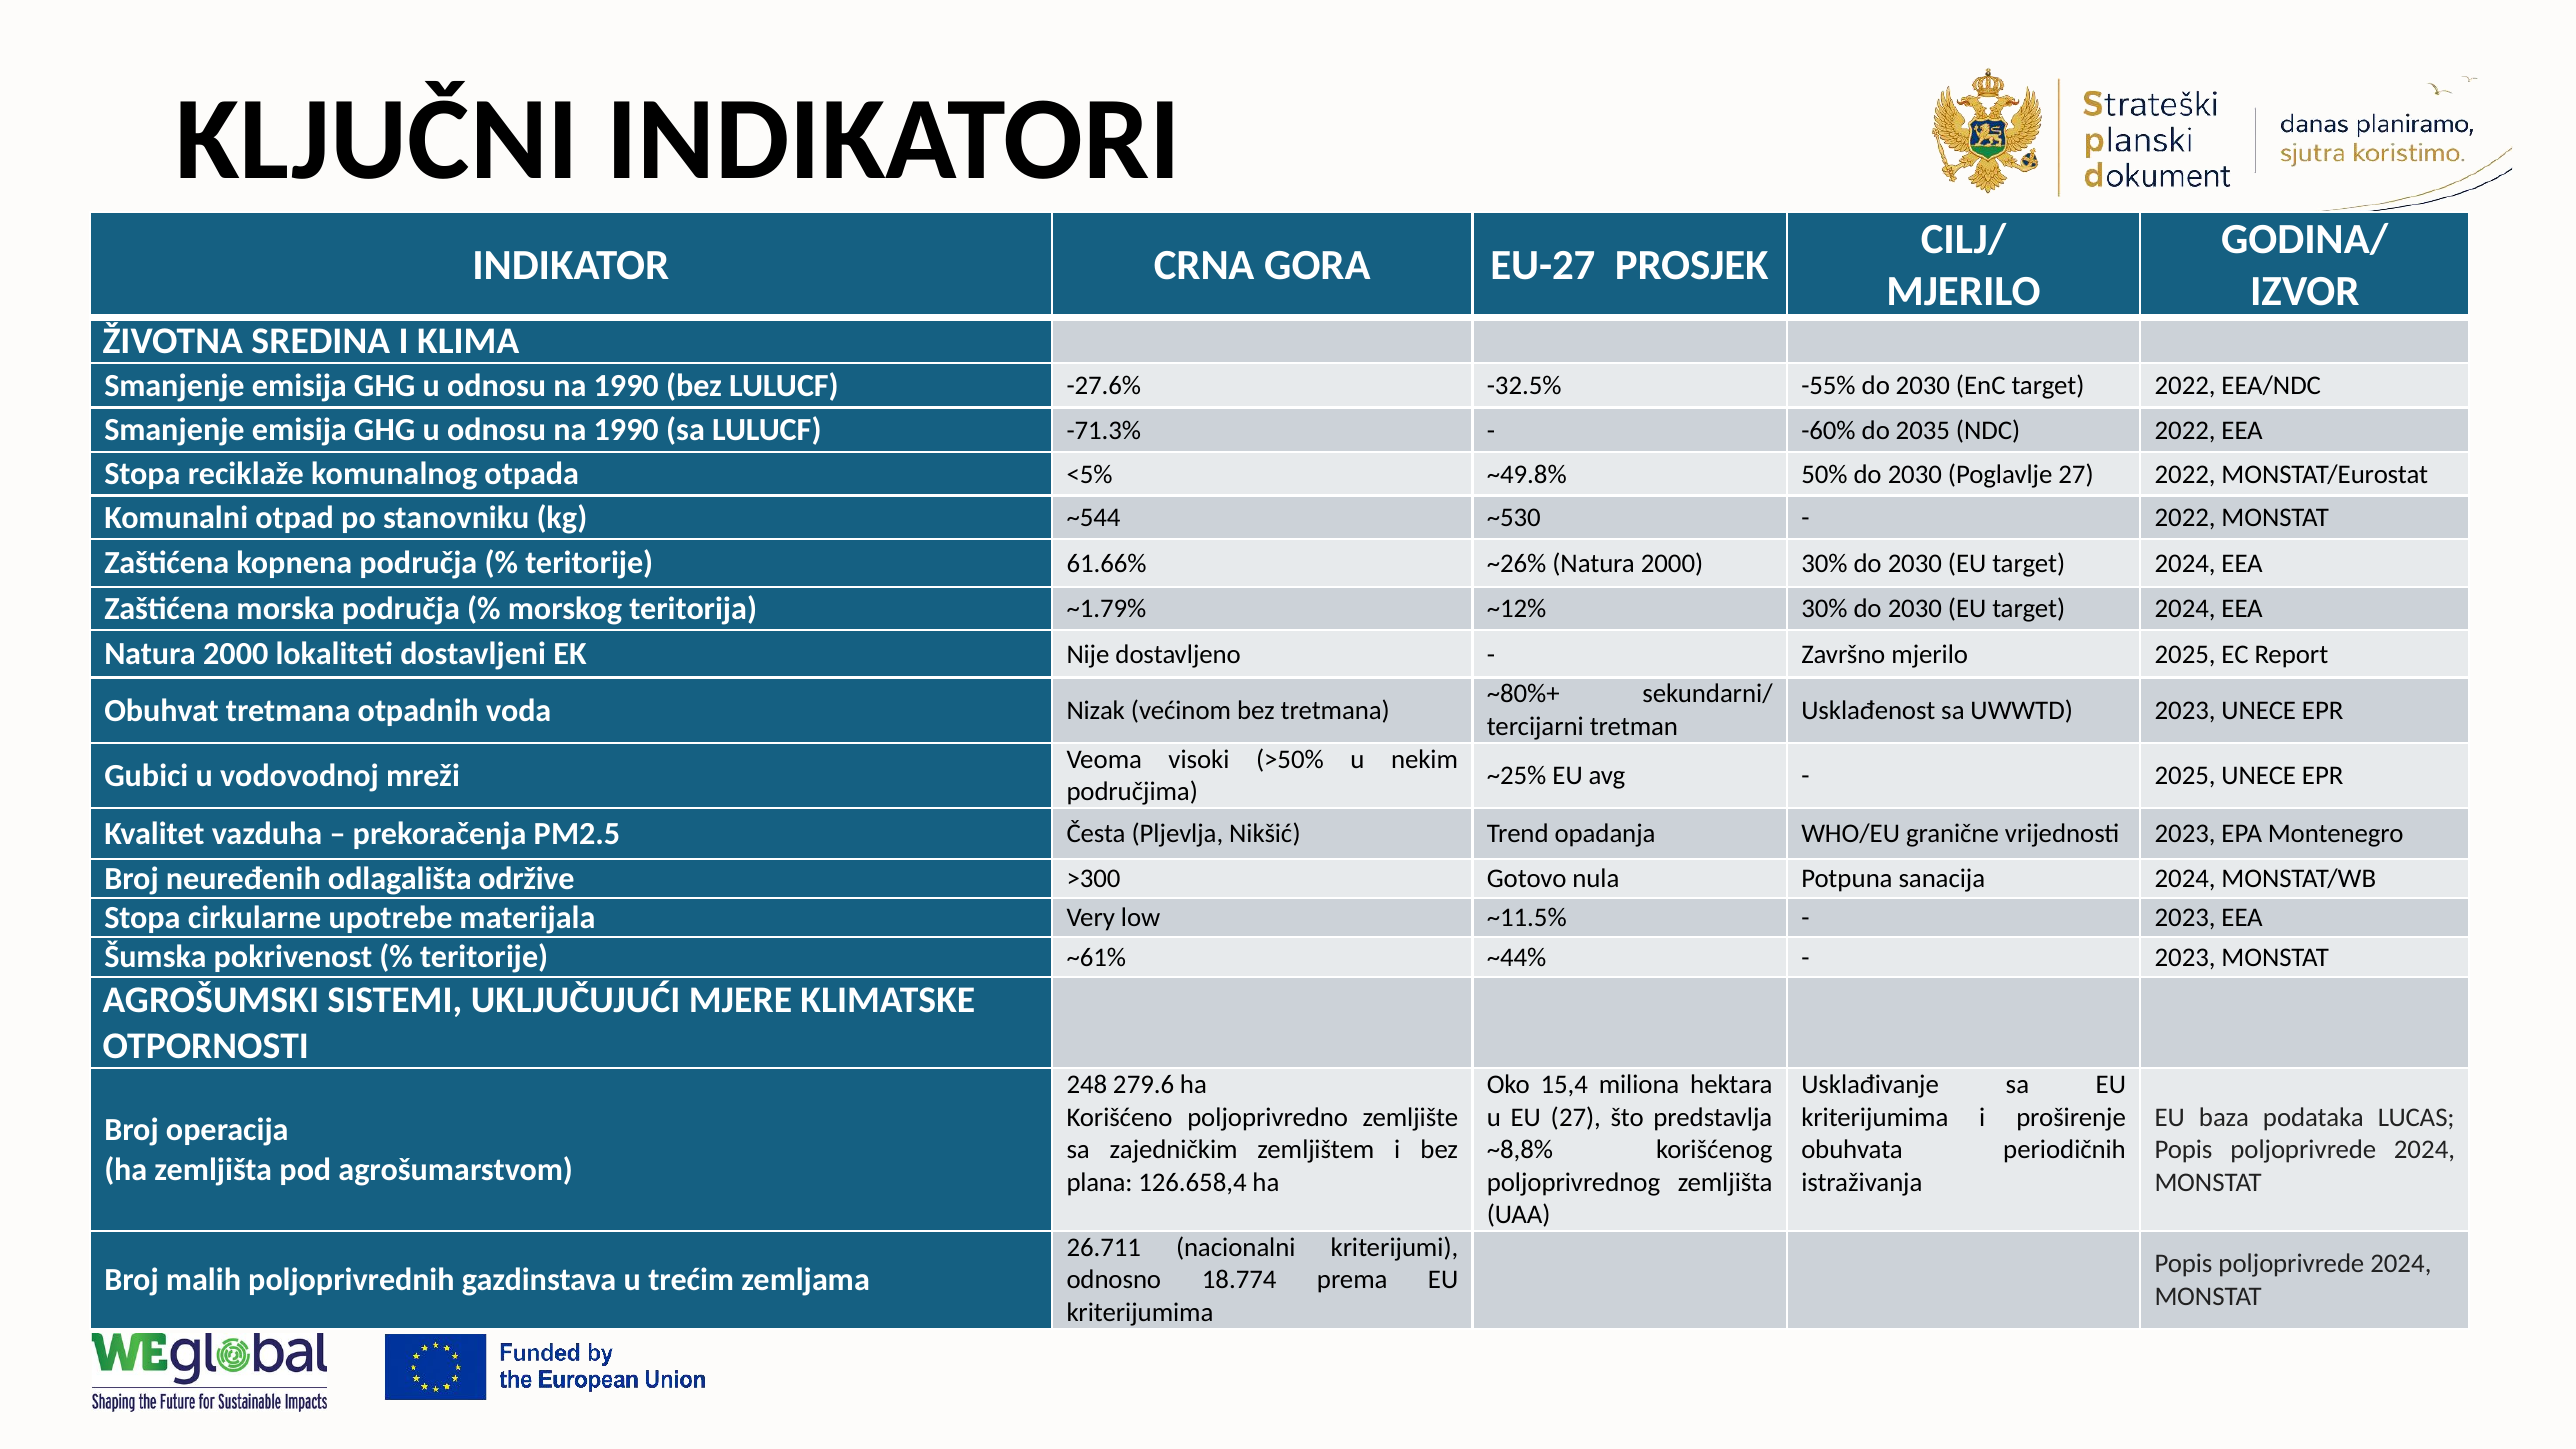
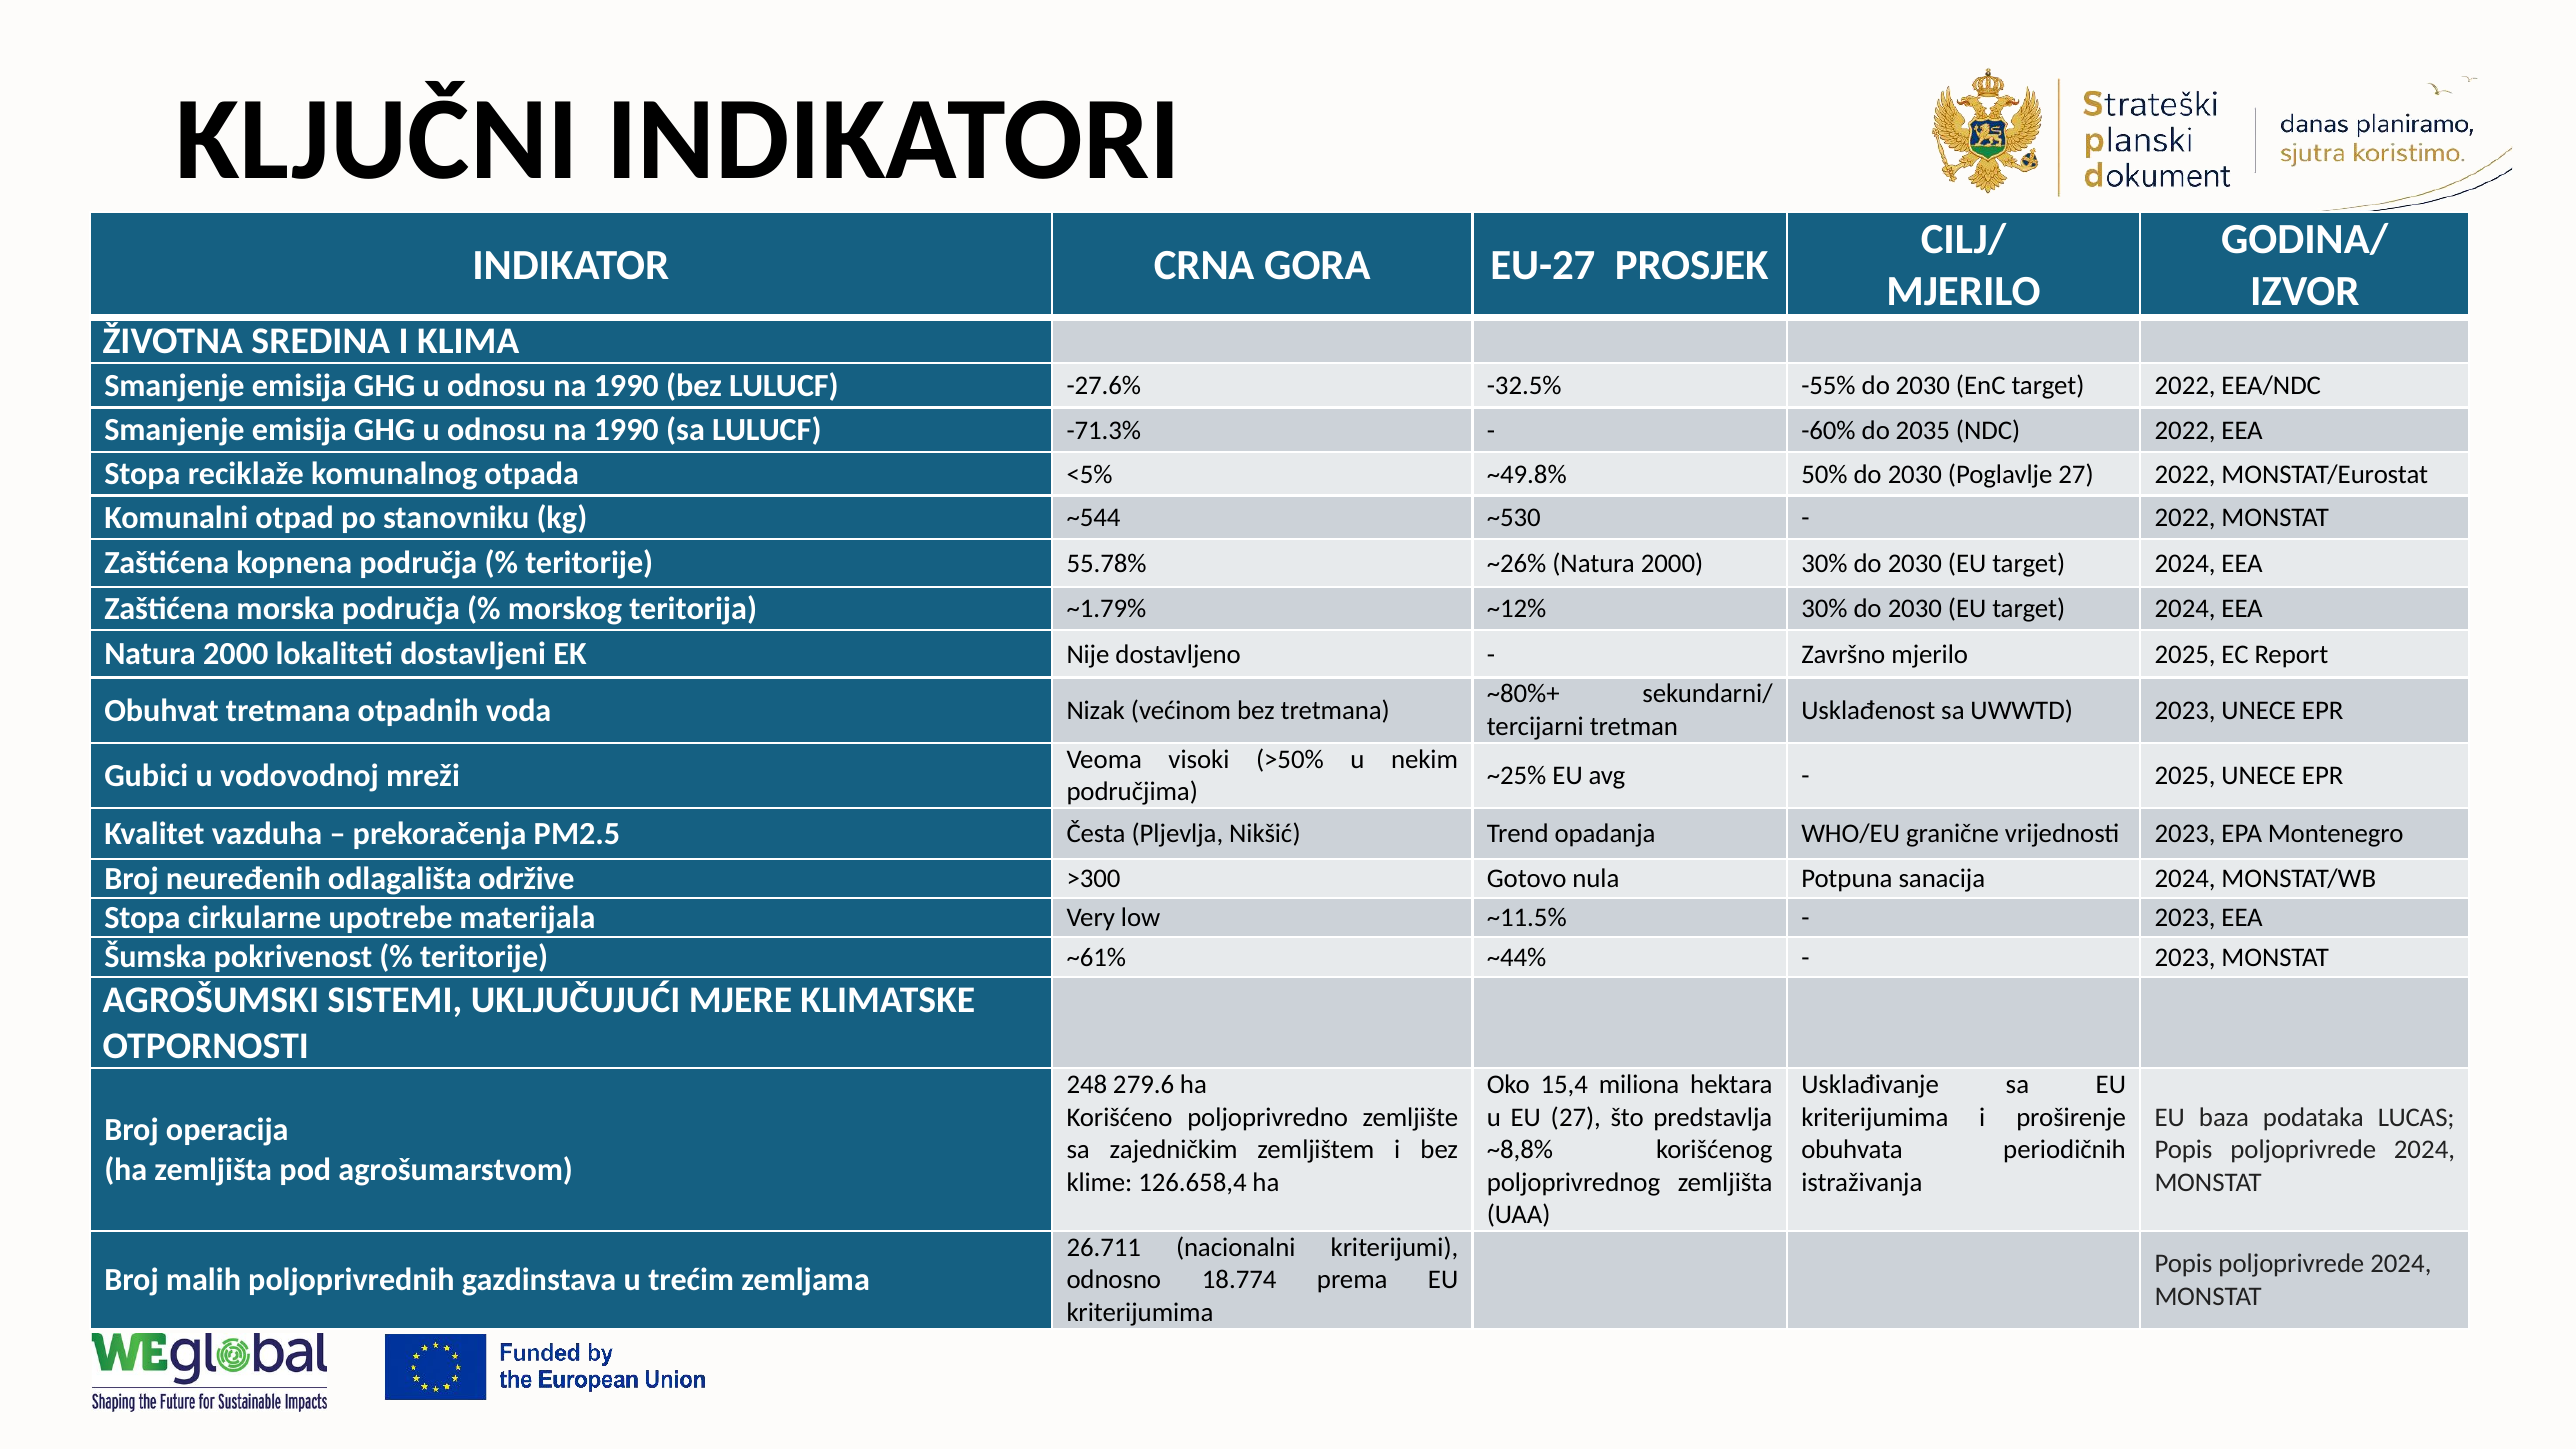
61.66%: 61.66% -> 55.78%
plana: plana -> klime
